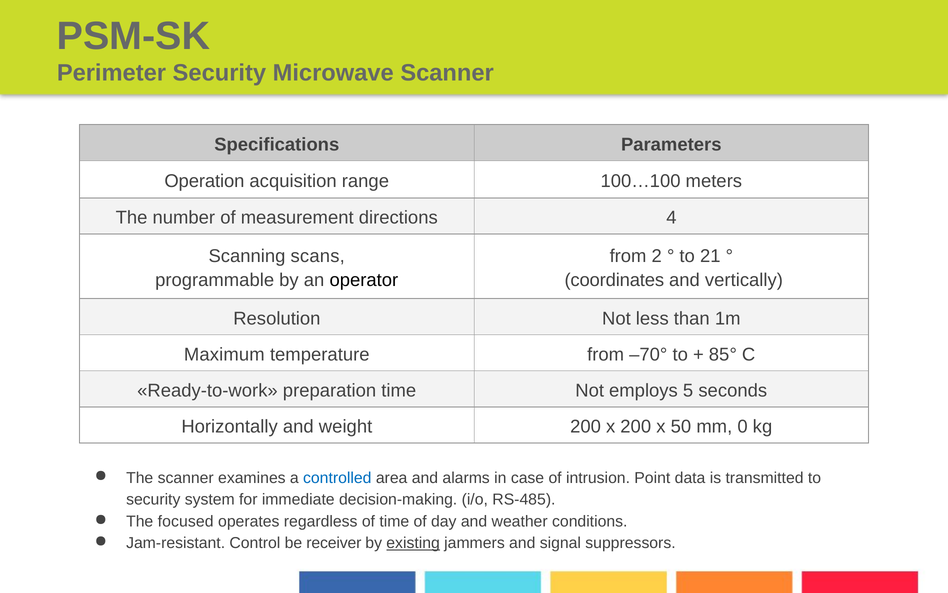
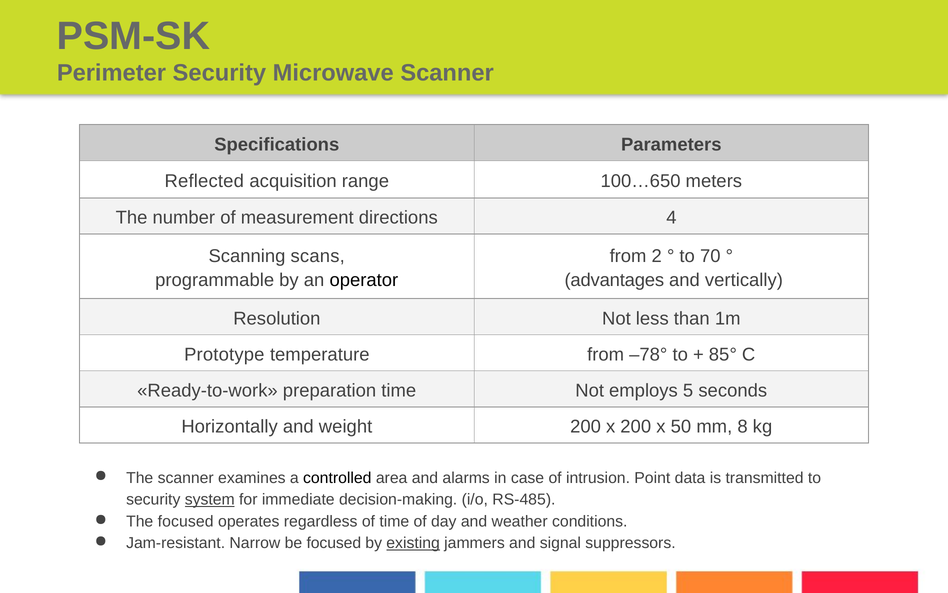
Operation: Operation -> Reflected
100…100: 100…100 -> 100…650
21: 21 -> 70
coordinates: coordinates -> advantages
Maximum: Maximum -> Prototype
–70°: –70° -> –78°
0: 0 -> 8
controlled colour: blue -> black
system underline: none -> present
Control: Control -> Narrow
be receiver: receiver -> focused
